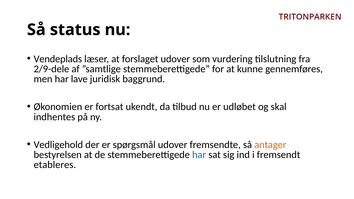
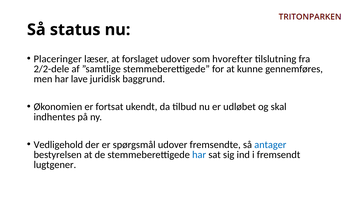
Vendeplads: Vendeplads -> Placeringer
vurdering: vurdering -> hvorefter
2/9-dele: 2/9-dele -> 2/2-dele
antager colour: orange -> blue
etableres: etableres -> lugtgener
